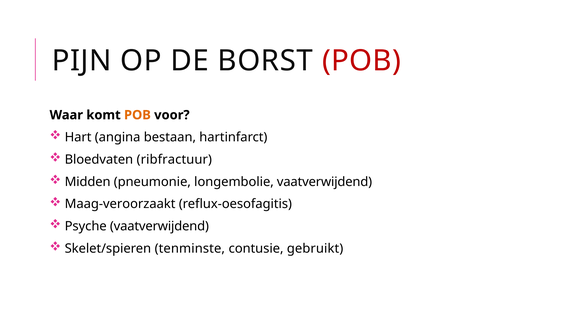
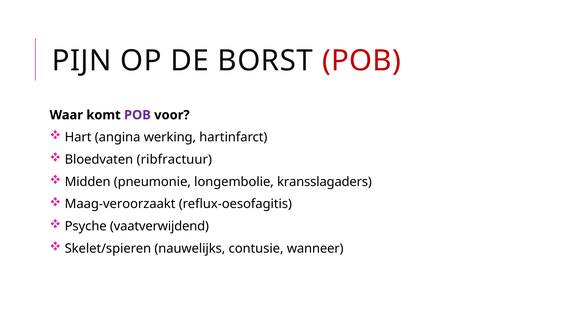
POB at (137, 115) colour: orange -> purple
bestaan: bestaan -> werking
longembolie vaatverwijdend: vaatverwijdend -> kransslagaders
tenminste: tenminste -> nauwelijks
gebruikt: gebruikt -> wanneer
